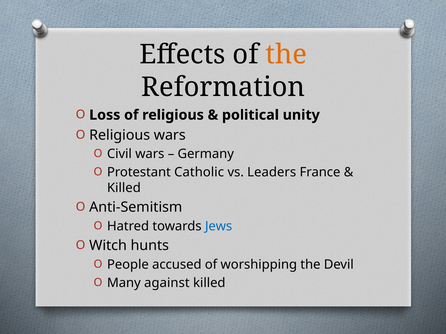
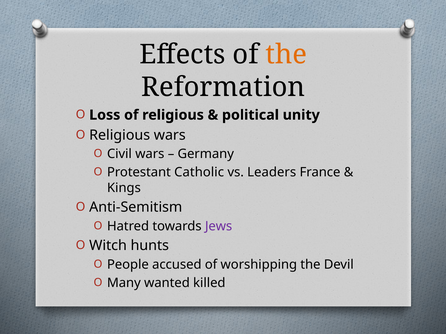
Killed at (124, 188): Killed -> Kings
Jews colour: blue -> purple
against: against -> wanted
